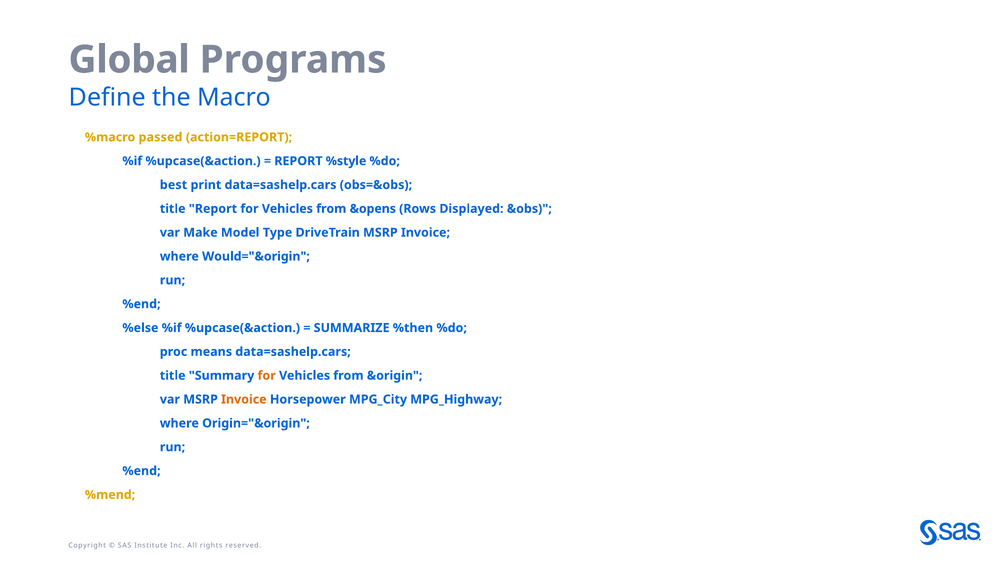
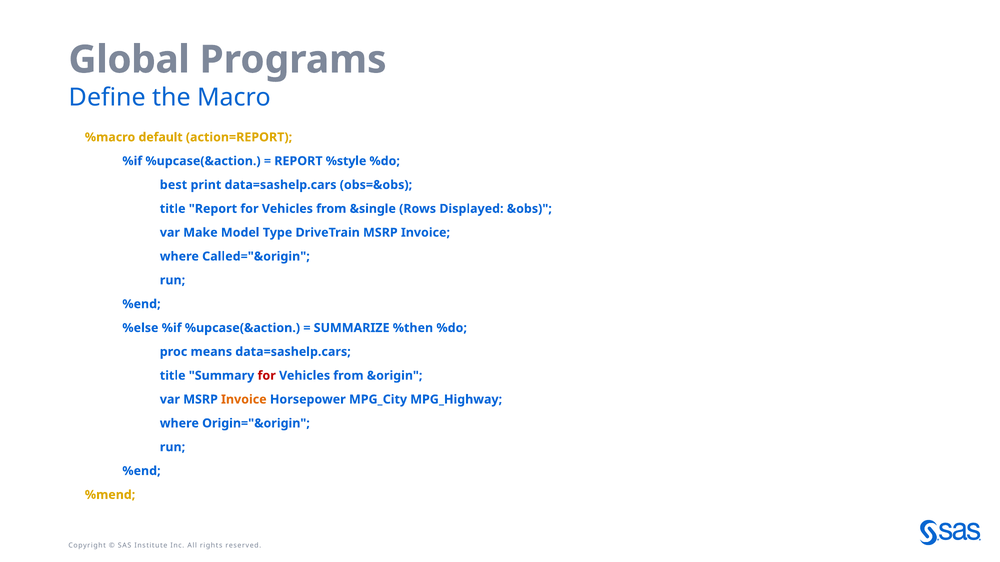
passed: passed -> default
&opens: &opens -> &single
Would="&origin: Would="&origin -> Called="&origin
for at (267, 376) colour: orange -> red
